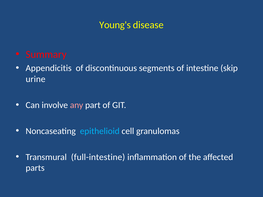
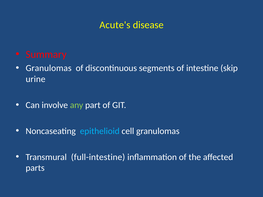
Young's: Young's -> Acute's
Appendicitis at (49, 68): Appendicitis -> Granulomas
any colour: pink -> light green
